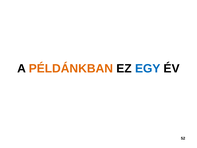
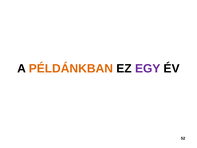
EGY colour: blue -> purple
